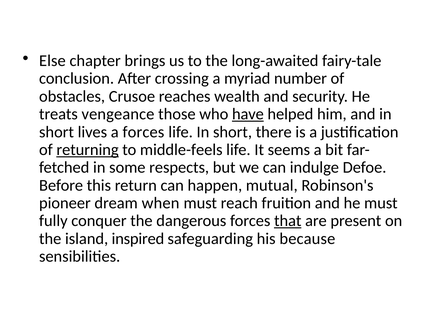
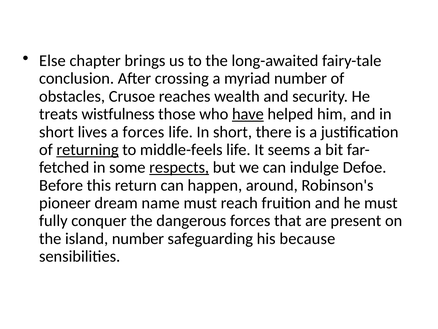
vengeance: vengeance -> wistfulness
respects underline: none -> present
mutual: mutual -> around
when: when -> name
that underline: present -> none
island inspired: inspired -> number
